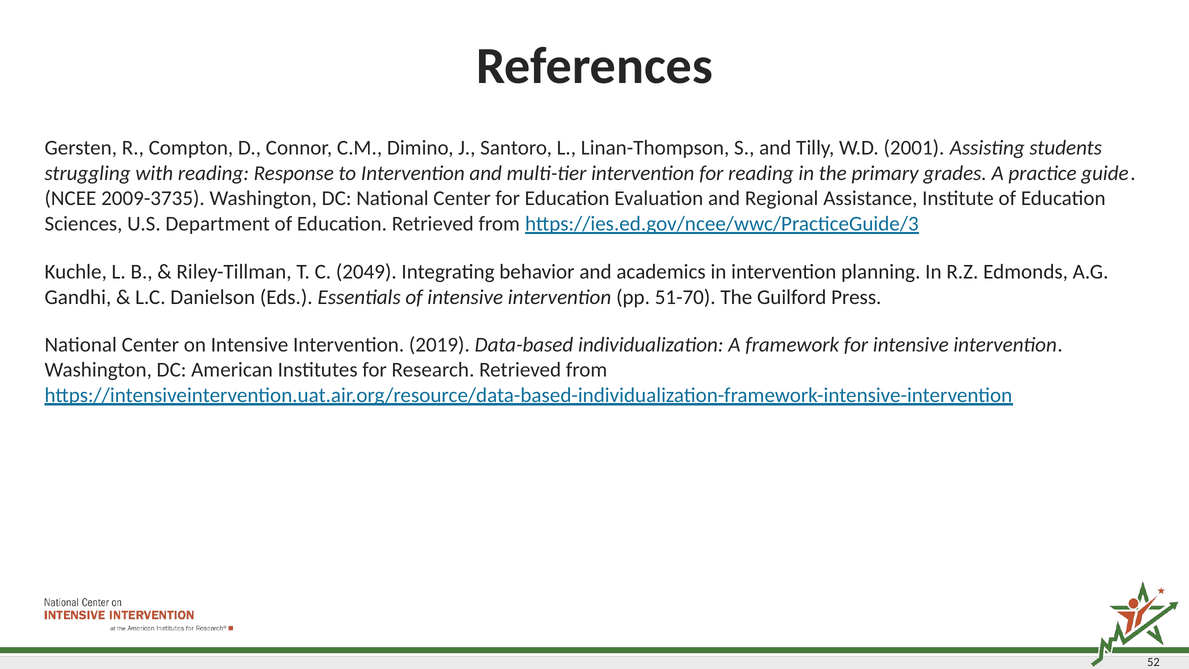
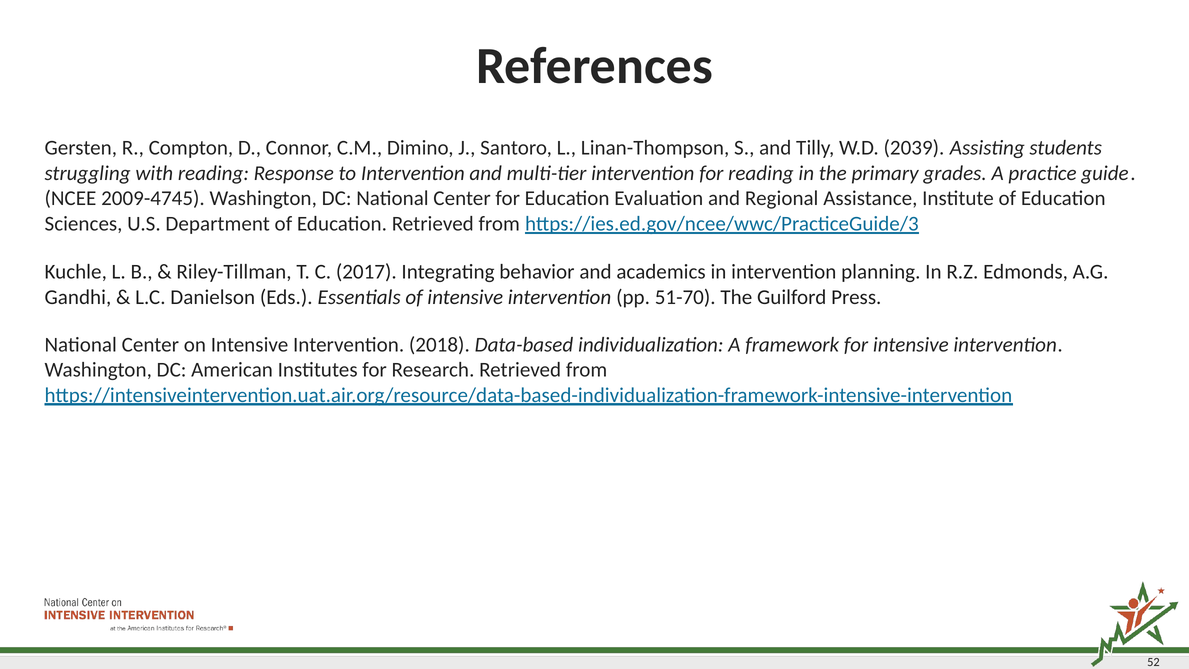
2001: 2001 -> 2039
2009-3735: 2009-3735 -> 2009-4745
2049: 2049 -> 2017
2019: 2019 -> 2018
